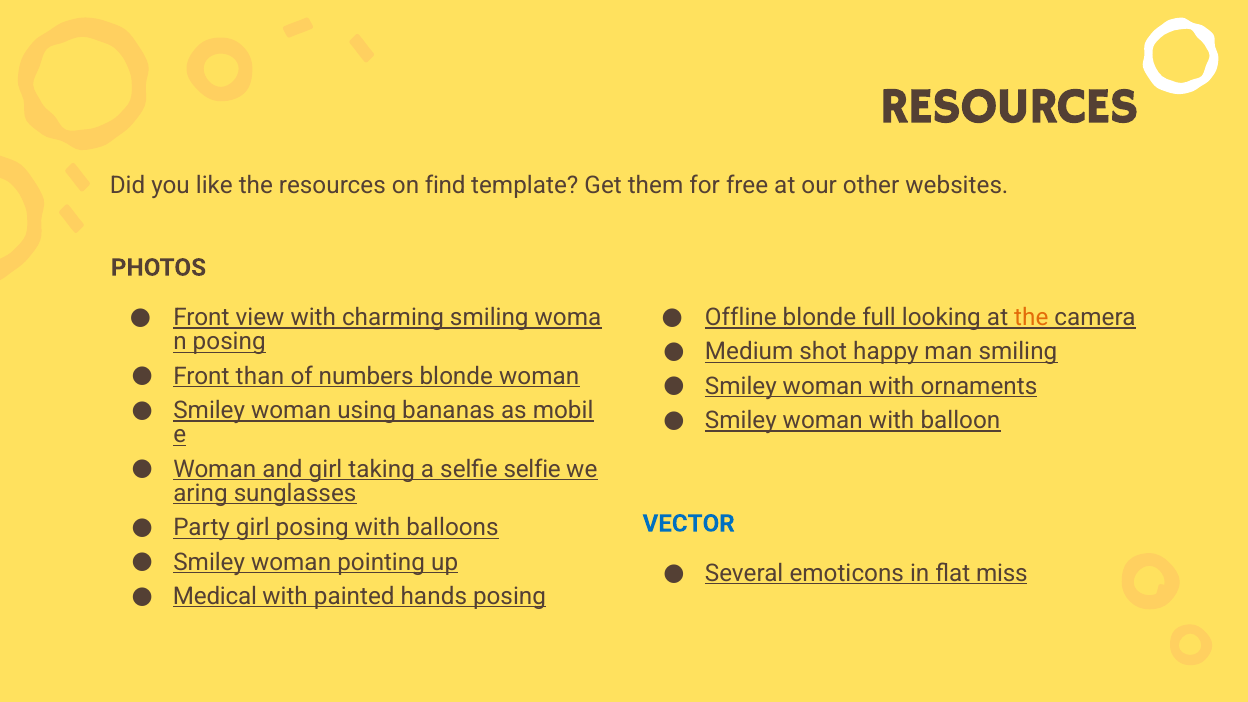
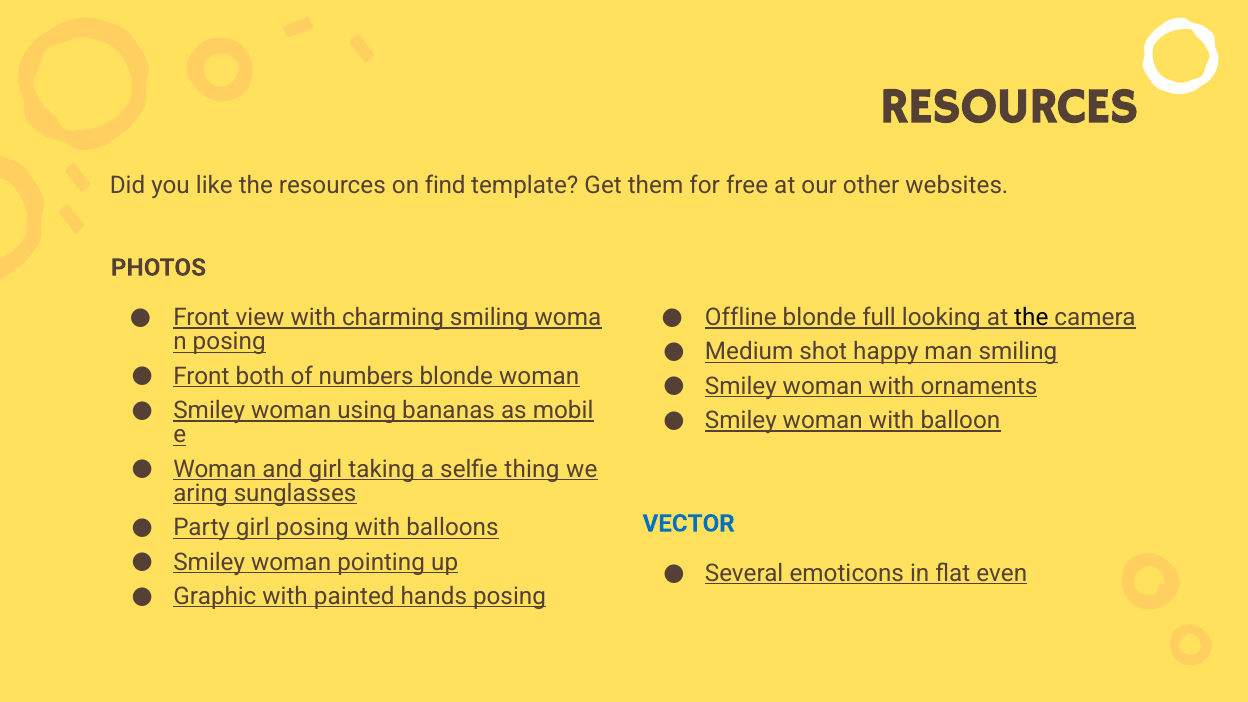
the at (1031, 318) colour: orange -> black
than: than -> both
selfie selfie: selfie -> thing
miss: miss -> even
Medical: Medical -> Graphic
